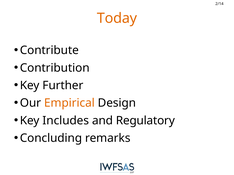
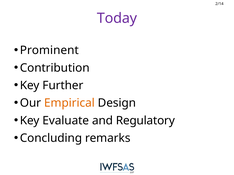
Today colour: orange -> purple
Contribute: Contribute -> Prominent
Includes: Includes -> Evaluate
